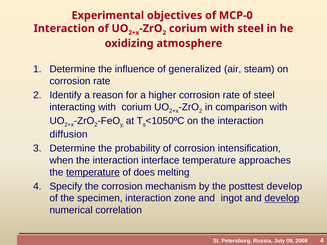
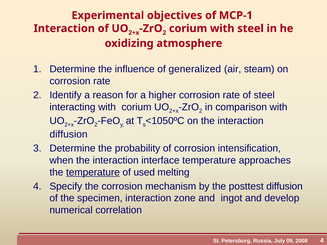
МСР-0: МСР-0 -> МСР-1
does: does -> used
posttest develop: develop -> diffusion
develop at (282, 198) underline: present -> none
